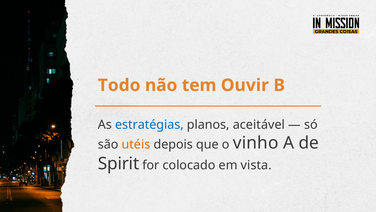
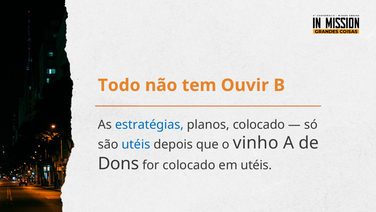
planos aceitável: aceitável -> colocado
utéis at (136, 144) colour: orange -> blue
Spirit: Spirit -> Dons
em vista: vista -> utéis
